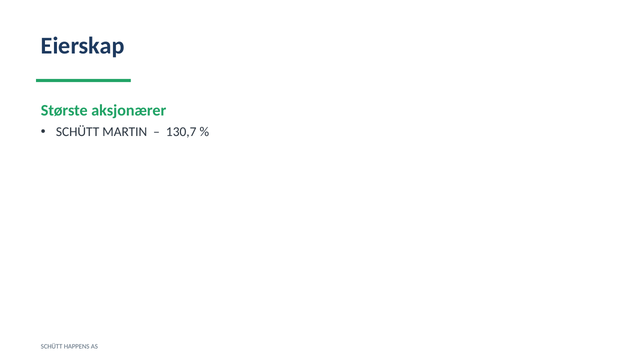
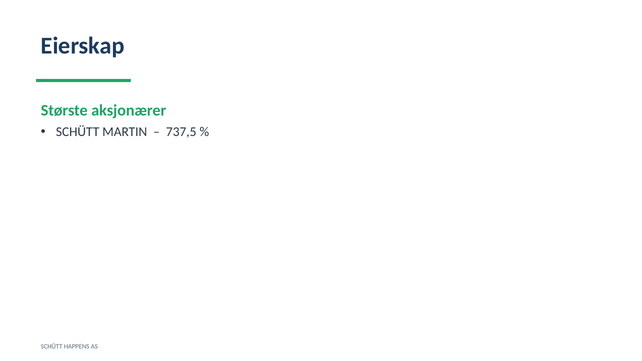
130,7: 130,7 -> 737,5
